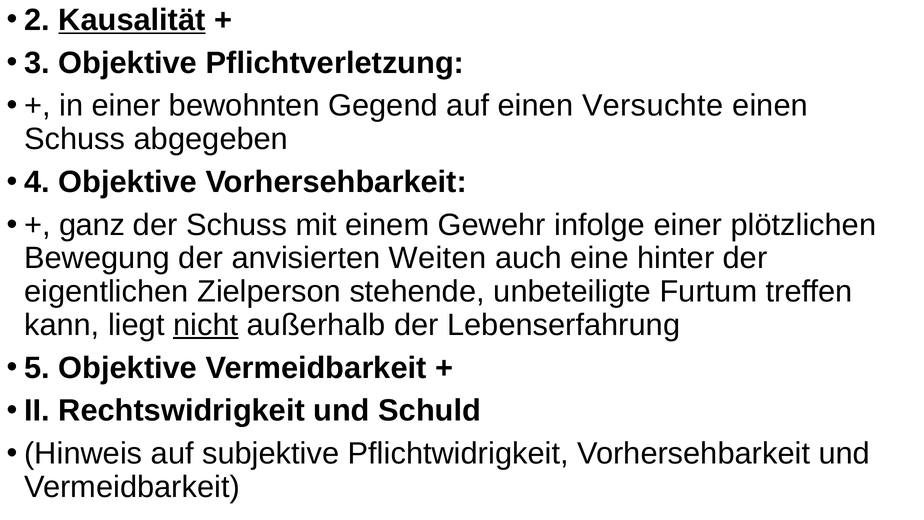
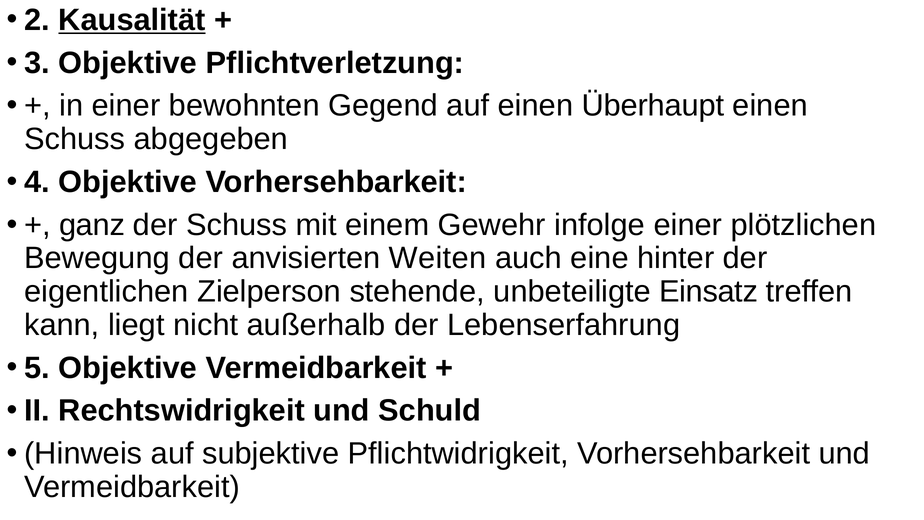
Versuchte: Versuchte -> Überhaupt
Furtum: Furtum -> Einsatz
nicht underline: present -> none
